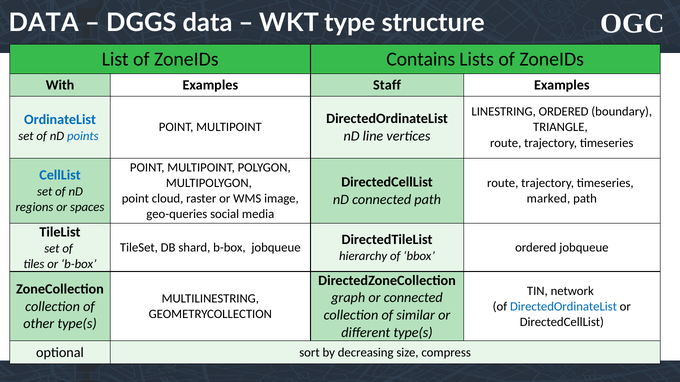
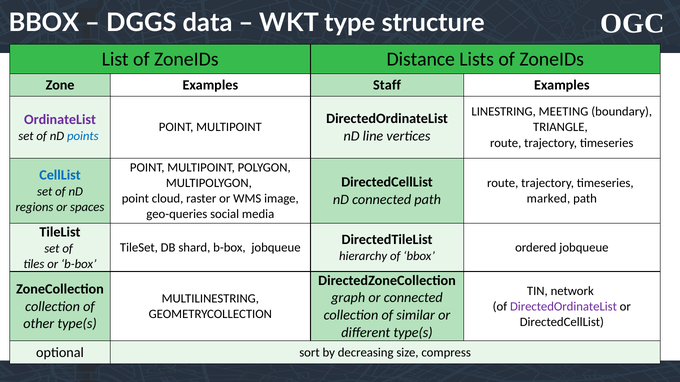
DATA at (44, 23): DATA -> BBOX
Contains: Contains -> Distance
With: With -> Zone
LINESTRING ORDERED: ORDERED -> MEETING
OrdinateList colour: blue -> purple
DirectedOrdinateList at (563, 307) colour: blue -> purple
